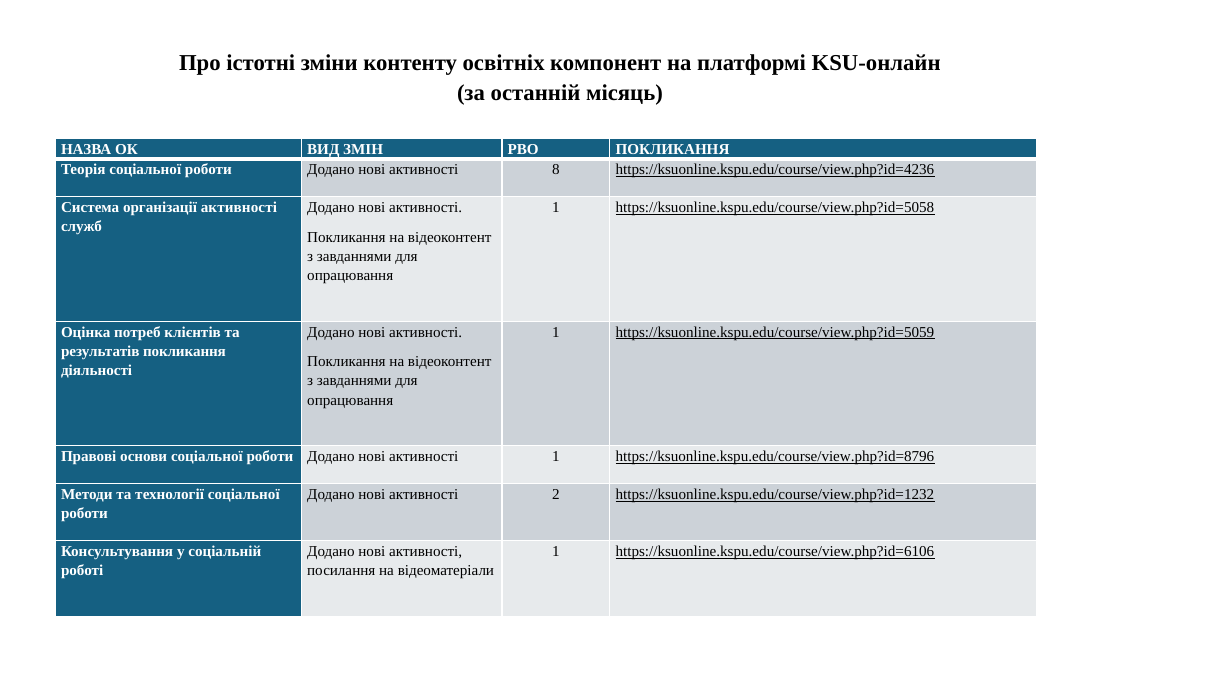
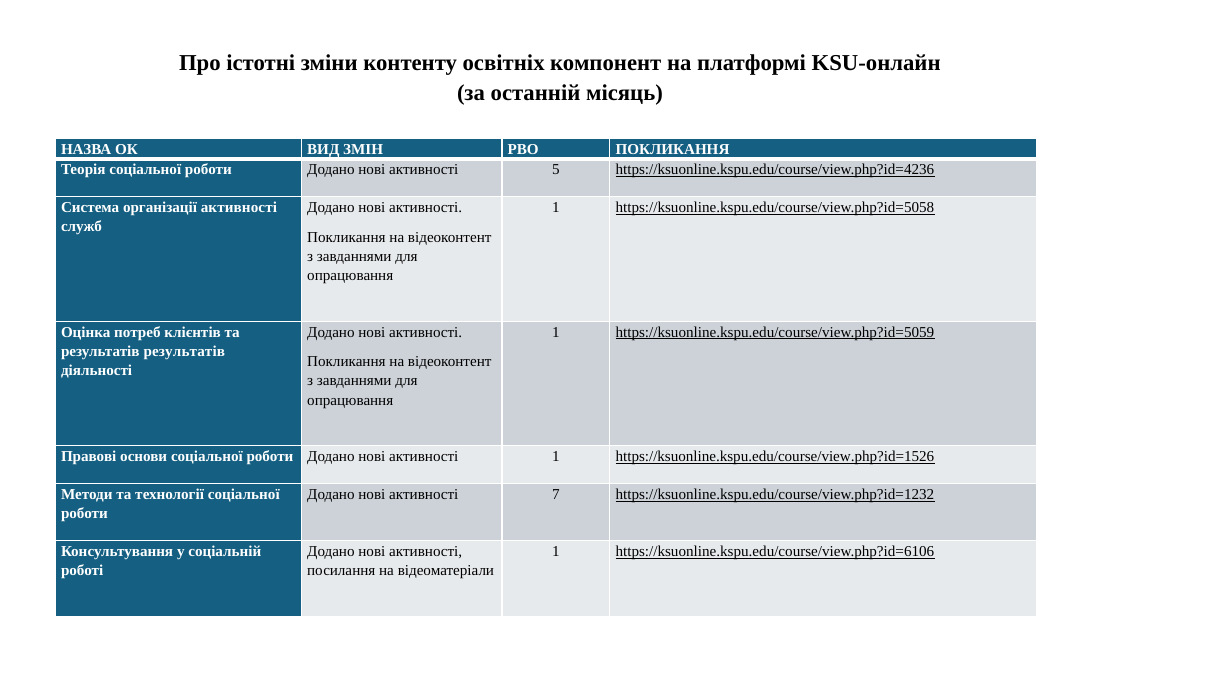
8: 8 -> 5
результатів покликання: покликання -> результатів
https://ksuonline.kspu.edu/course/view.php?id=8796: https://ksuonline.kspu.edu/course/view.php?id=8796 -> https://ksuonline.kspu.edu/course/view.php?id=1526
2: 2 -> 7
